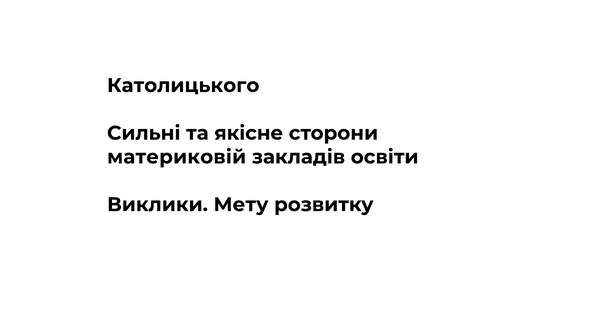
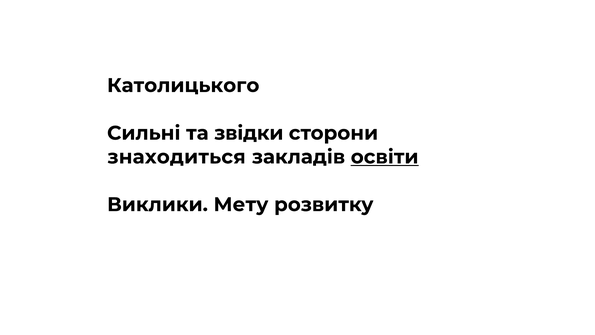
якісне: якісне -> звідки
материковій: материковій -> знаходиться
освіти underline: none -> present
